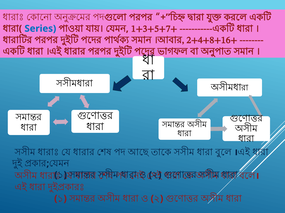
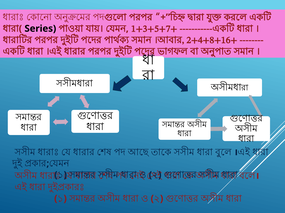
Series colour: blue -> black
